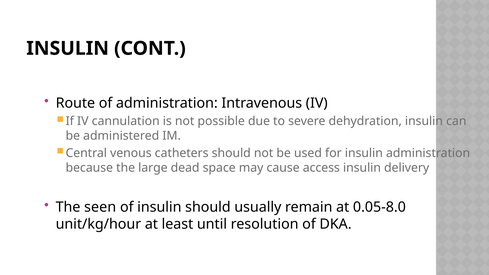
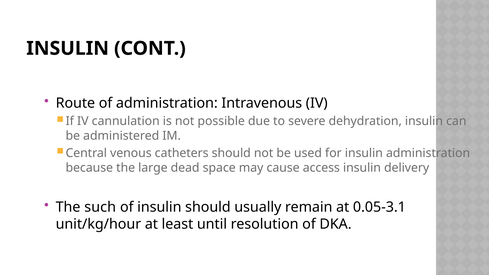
seen: seen -> such
0.05-8.0: 0.05-8.0 -> 0.05-3.1
